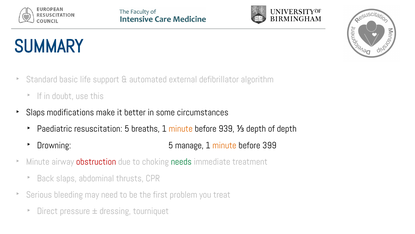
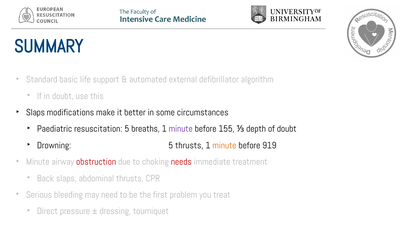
minute at (181, 129) colour: orange -> purple
939: 939 -> 155
of depth: depth -> doubt
5 manage: manage -> thrusts
399: 399 -> 919
needs colour: green -> red
